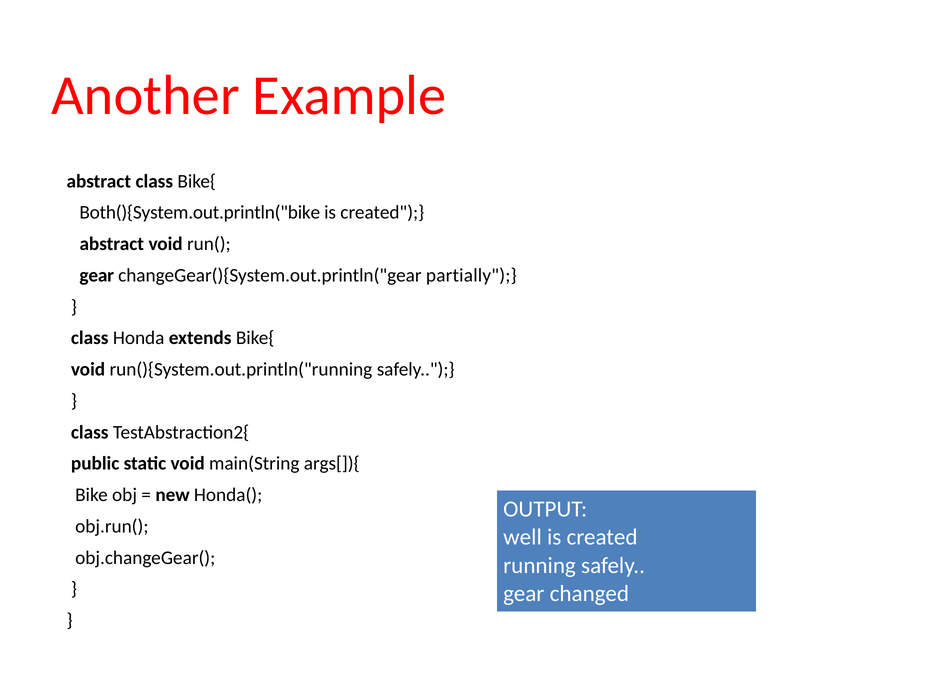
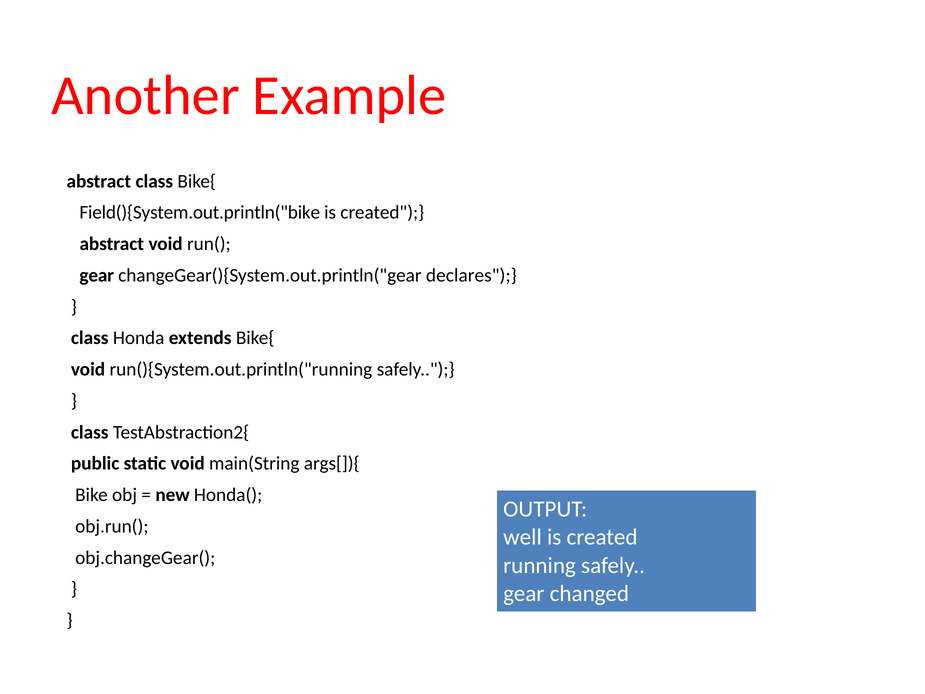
Both(){System.out.println("bike: Both(){System.out.println("bike -> Field(){System.out.println("bike
partially: partially -> declares
